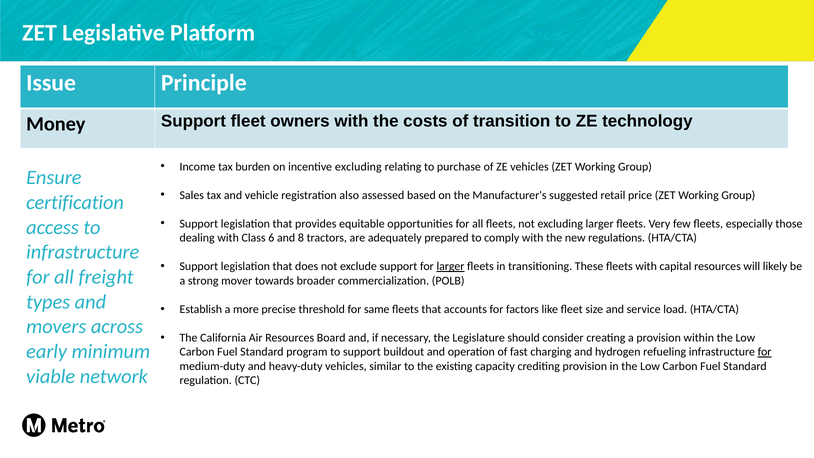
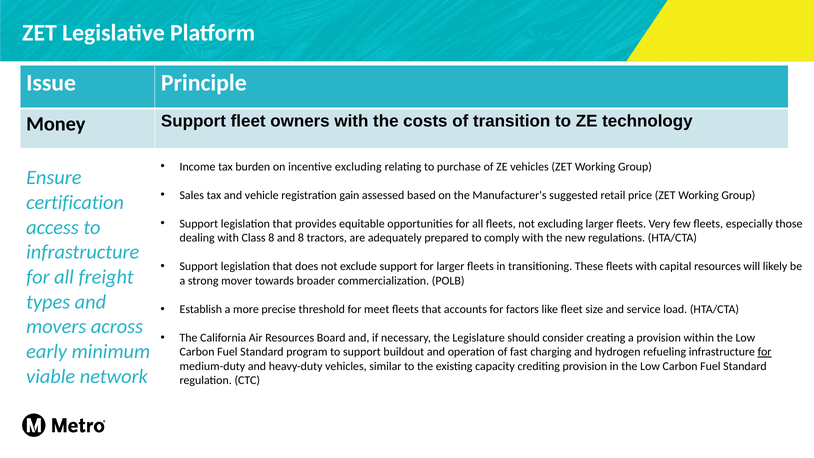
also: also -> gain
Class 6: 6 -> 8
larger at (450, 266) underline: present -> none
same: same -> meet
